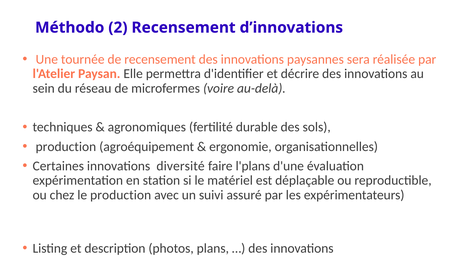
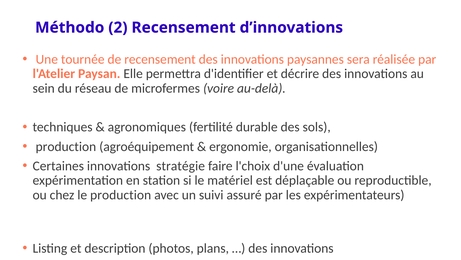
diversité: diversité -> stratégie
l'plans: l'plans -> l'choix
